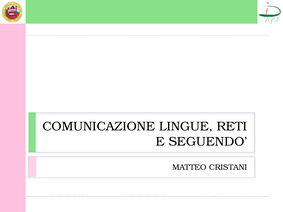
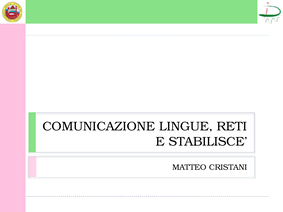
SEGUENDO: SEGUENDO -> STABILISCE
